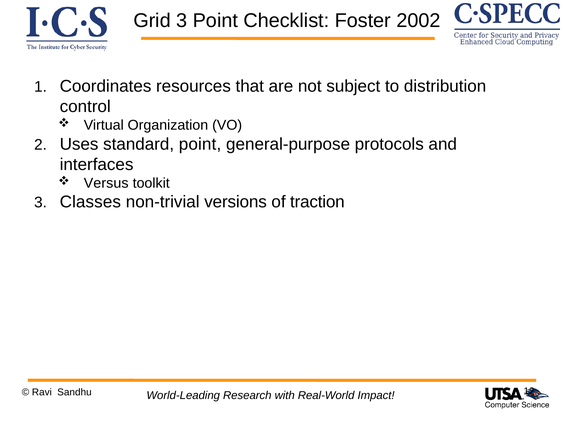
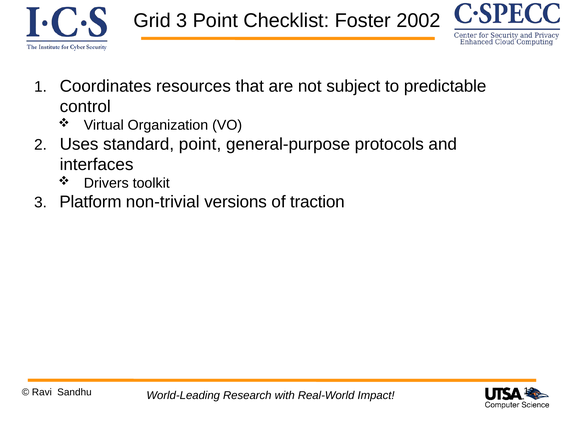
distribution: distribution -> predictable
Versus: Versus -> Drivers
Classes: Classes -> Platform
